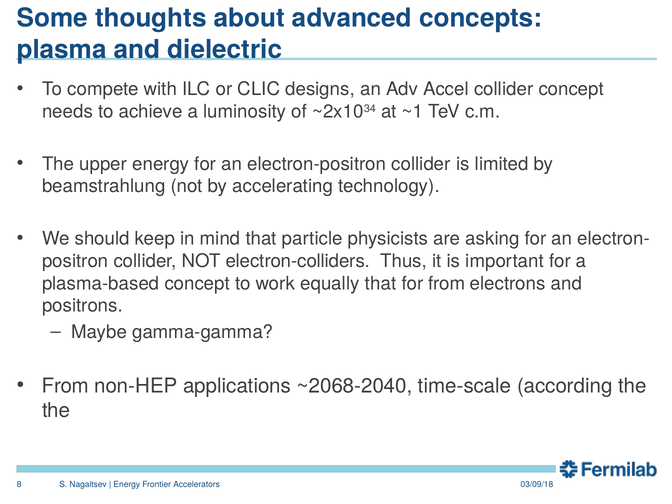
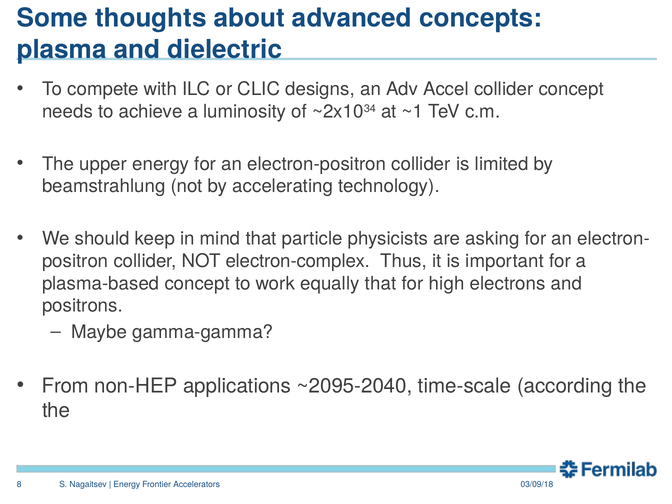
electron-colliders: electron-colliders -> electron-complex
for from: from -> high
~2068-2040: ~2068-2040 -> ~2095-2040
